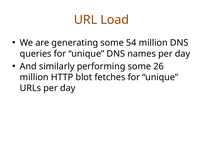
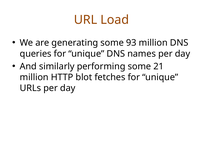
54: 54 -> 93
26: 26 -> 21
